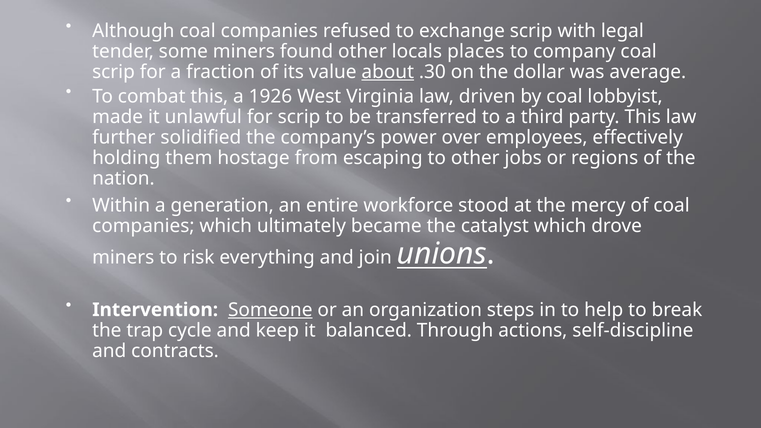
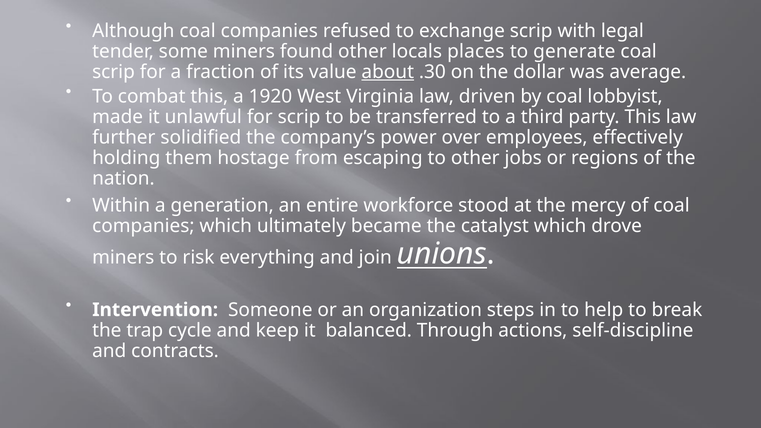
company: company -> generate
1926: 1926 -> 1920
Someone underline: present -> none
